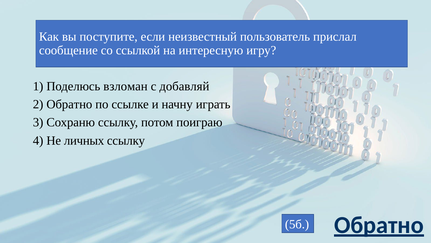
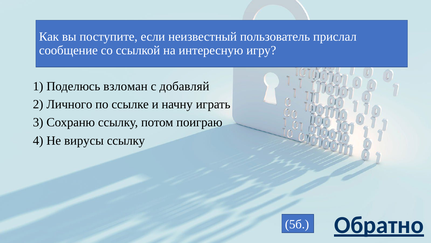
2 Обратно: Обратно -> Личного
личных: личных -> вирусы
